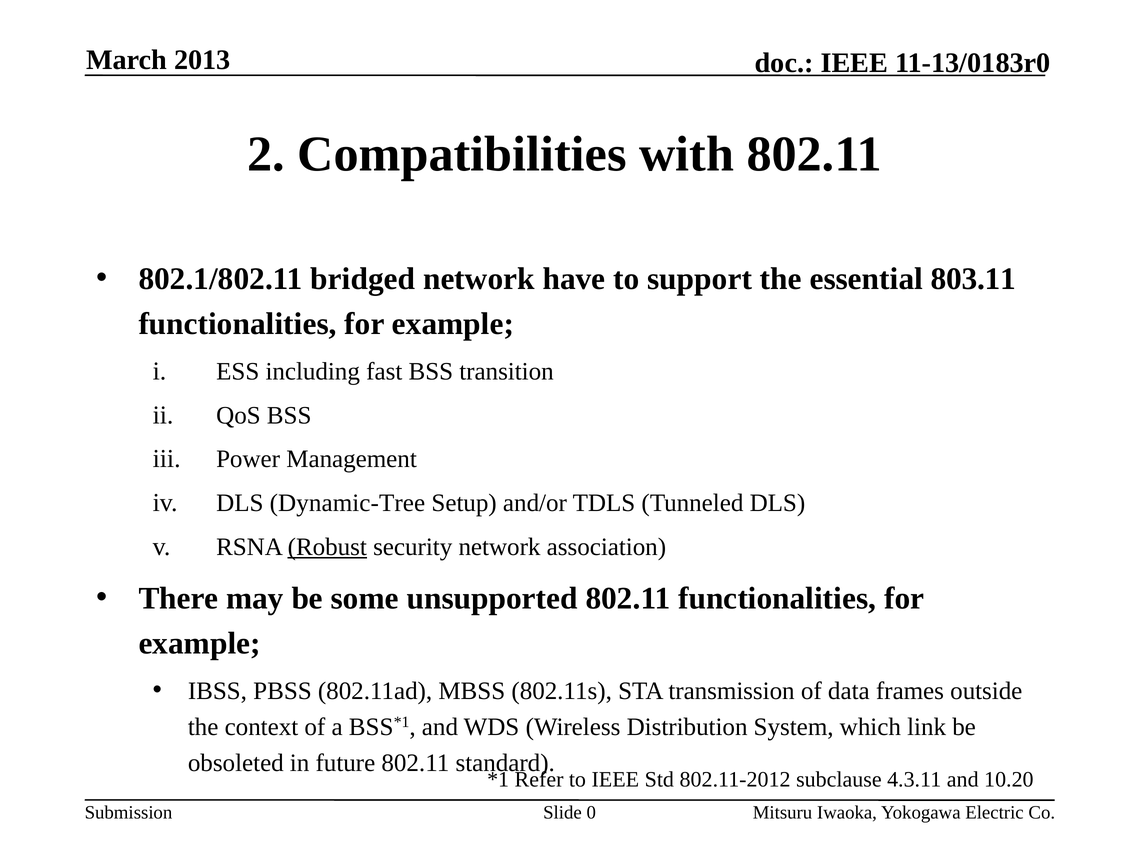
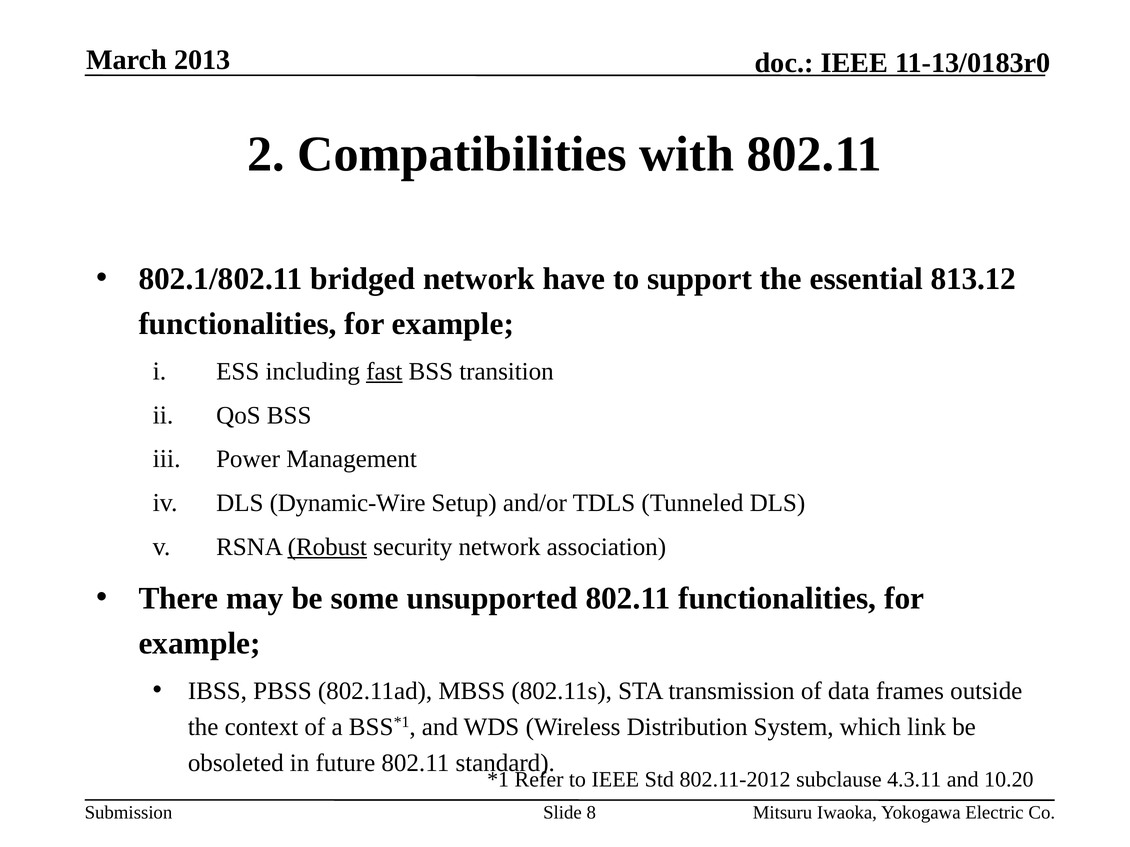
803.11: 803.11 -> 813.12
fast underline: none -> present
Dynamic-Tree: Dynamic-Tree -> Dynamic-Wire
0: 0 -> 8
